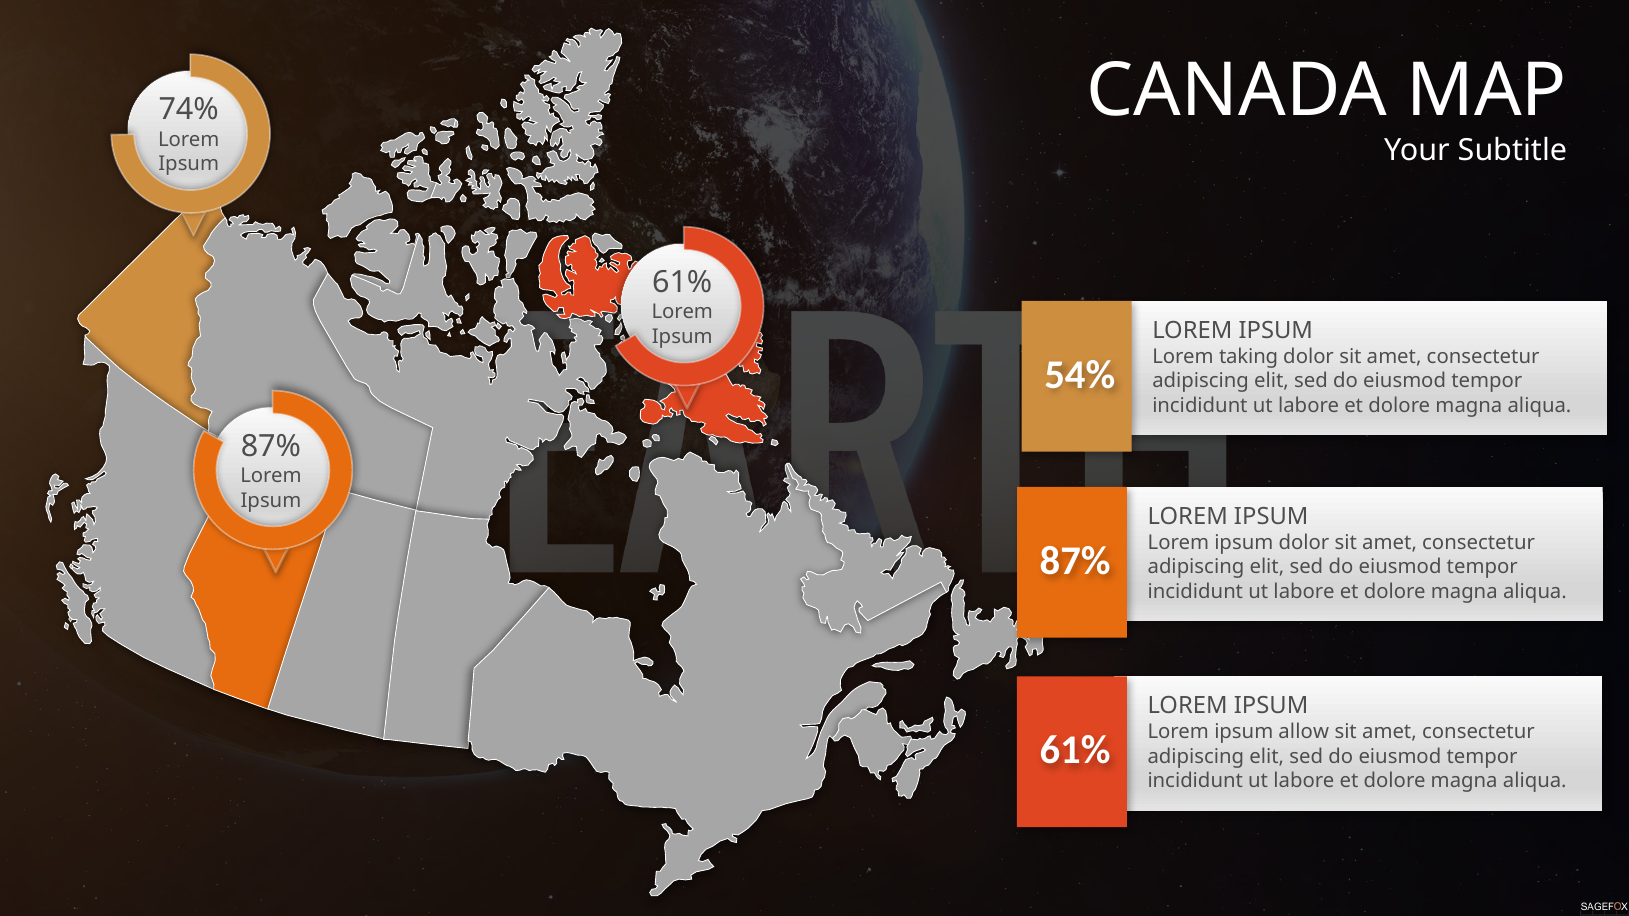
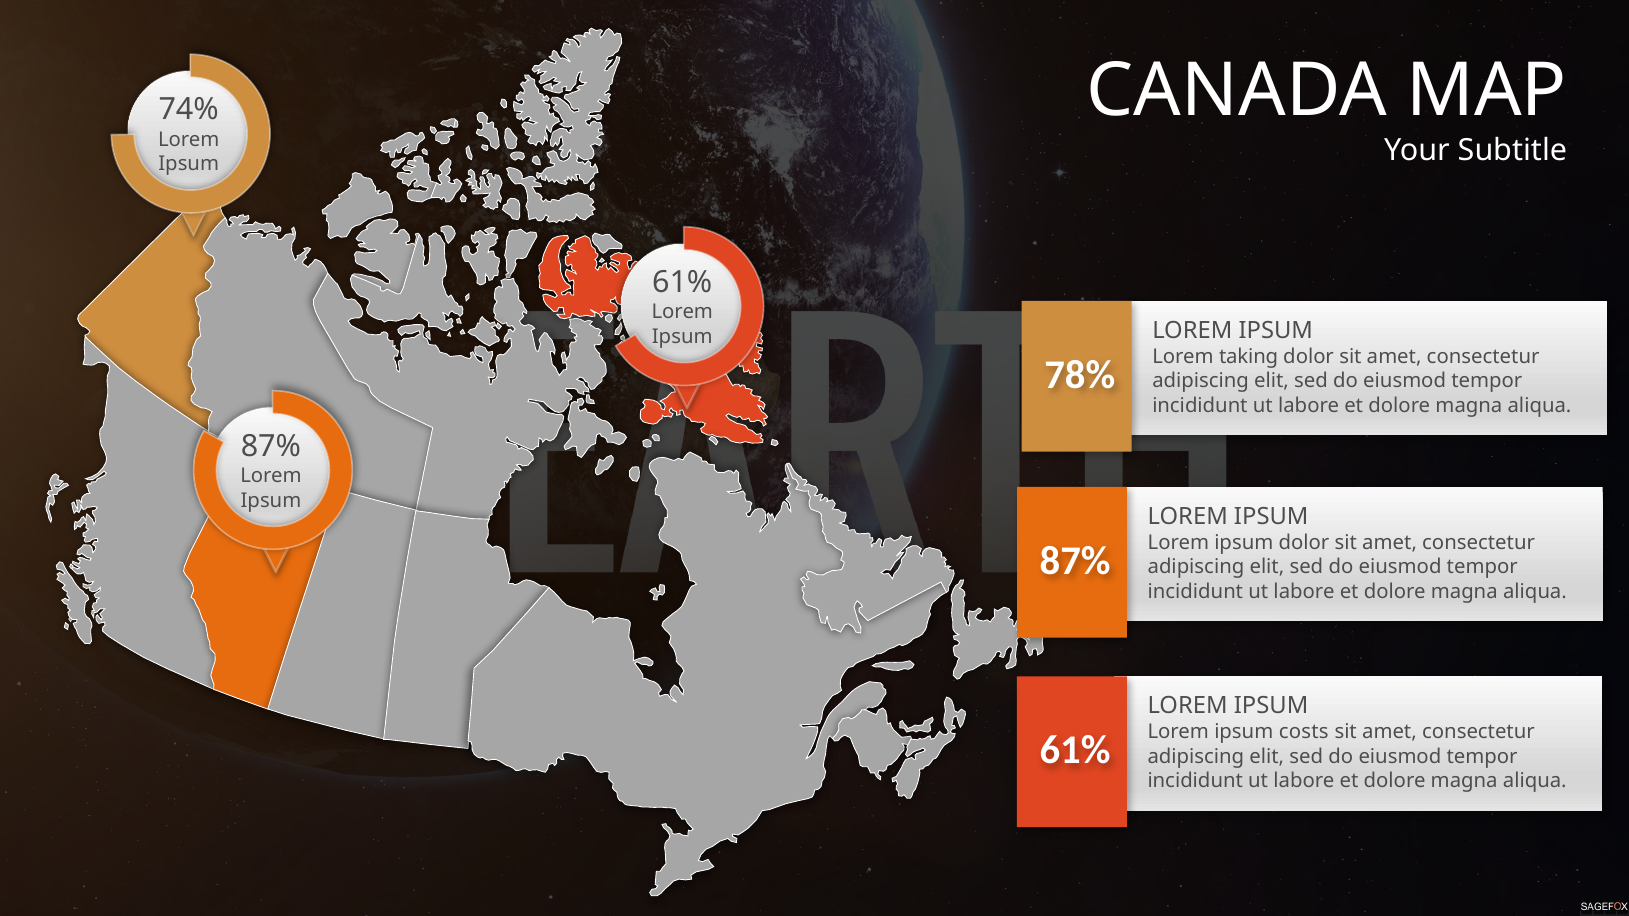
54%: 54% -> 78%
allow: allow -> costs
